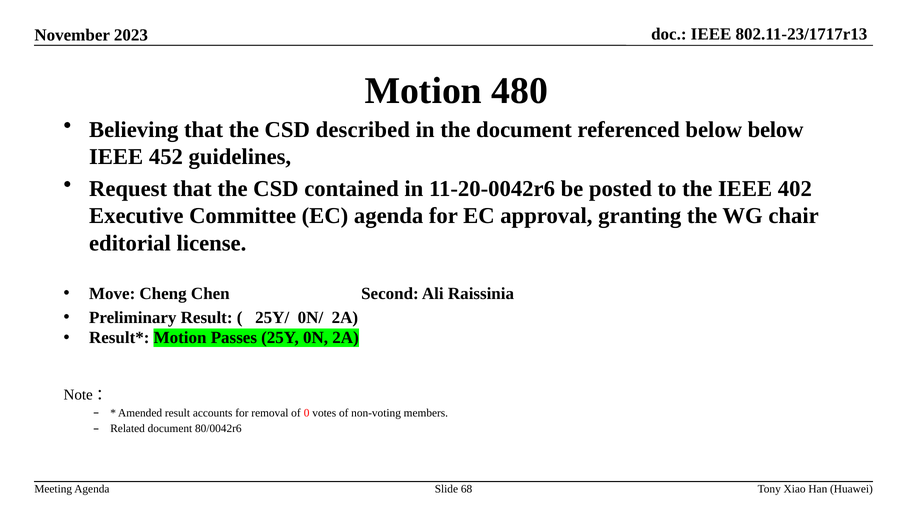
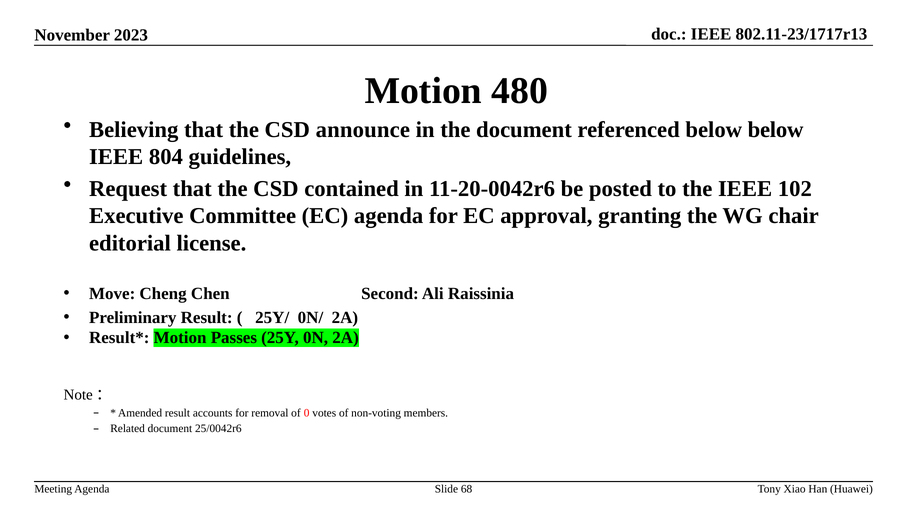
described: described -> announce
452: 452 -> 804
402: 402 -> 102
80/0042r6: 80/0042r6 -> 25/0042r6
